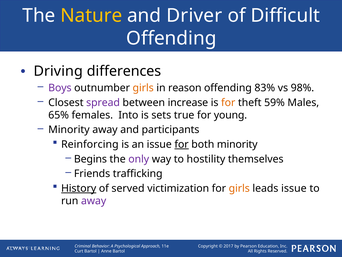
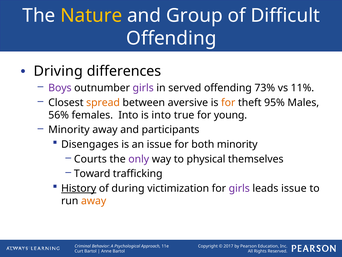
Driver: Driver -> Group
girls at (143, 88) colour: orange -> purple
reason: reason -> served
83%: 83% -> 73%
98%: 98% -> 11%
spread colour: purple -> orange
increase: increase -> aversive
59%: 59% -> 95%
65%: 65% -> 56%
is sets: sets -> into
Reinforcing: Reinforcing -> Disengages
for at (182, 144) underline: present -> none
Begins: Begins -> Courts
hostility: hostility -> physical
Friends: Friends -> Toward
served: served -> during
girls at (239, 188) colour: orange -> purple
away at (94, 201) colour: purple -> orange
